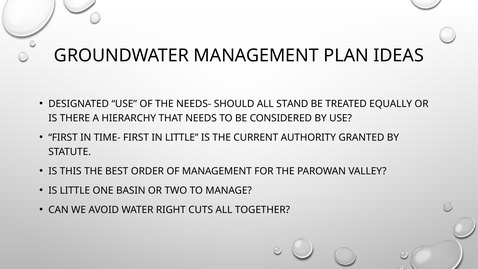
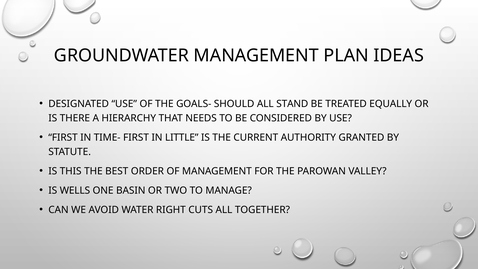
NEEDS-: NEEDS- -> GOALS-
IS LITTLE: LITTLE -> WELLS
